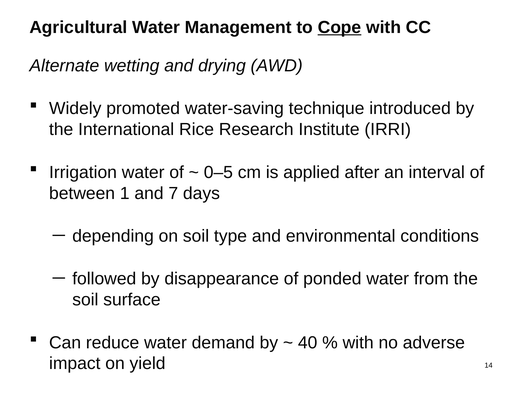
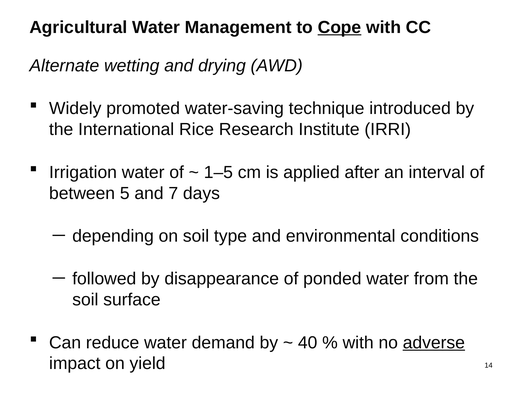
0–5: 0–5 -> 1–5
1: 1 -> 5
adverse underline: none -> present
